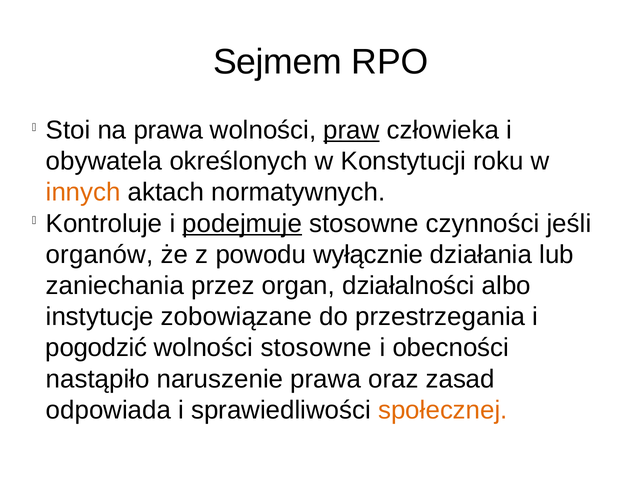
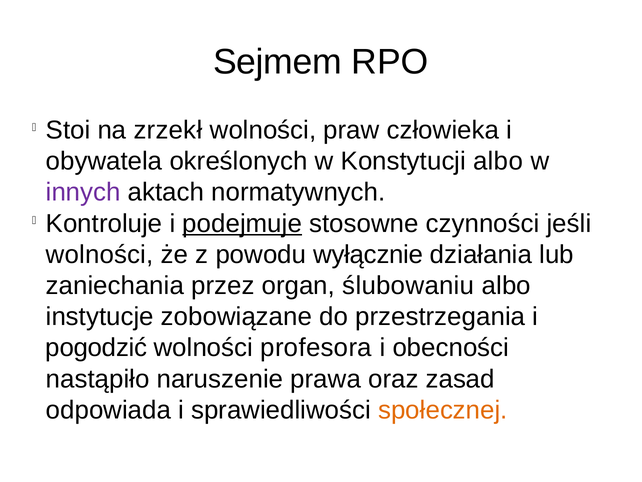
na prawa: prawa -> zrzekł
praw underline: present -> none
Konstytucji roku: roku -> albo
innych colour: orange -> purple
organów at (100, 254): organów -> wolności
działalności: działalności -> ślubowaniu
wolności stosowne: stosowne -> profesora
